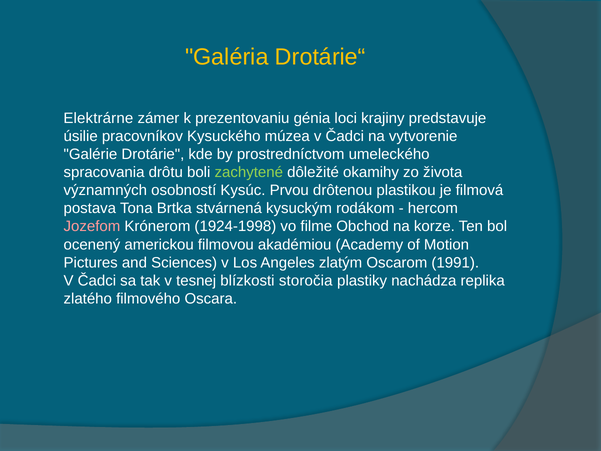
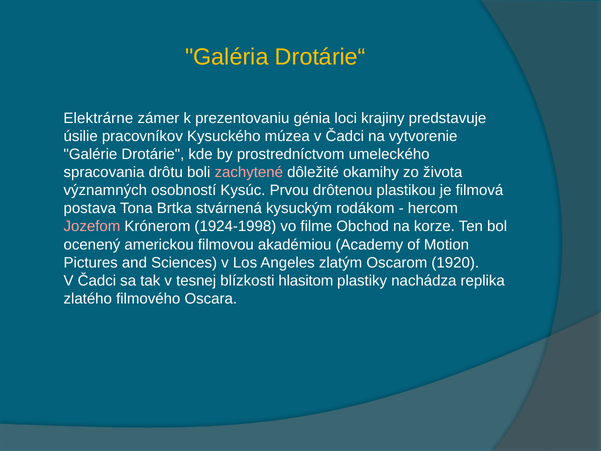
zachytené colour: light green -> pink
1991: 1991 -> 1920
storočia: storočia -> hlasitom
